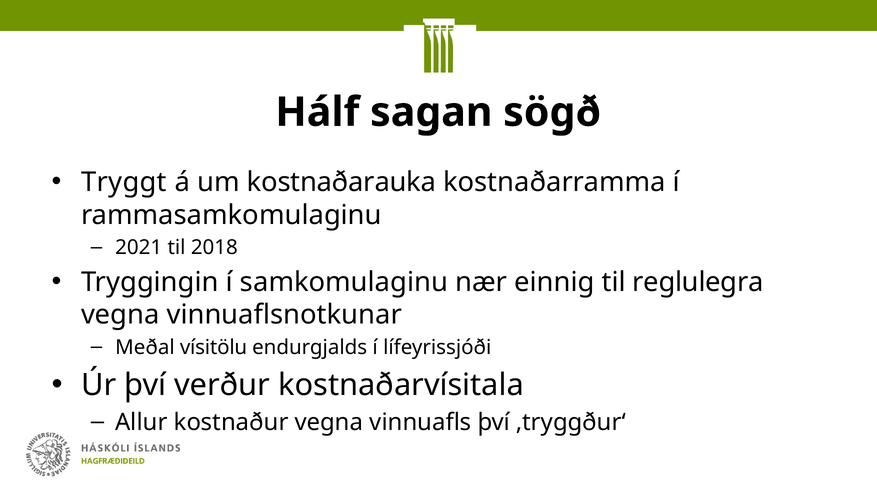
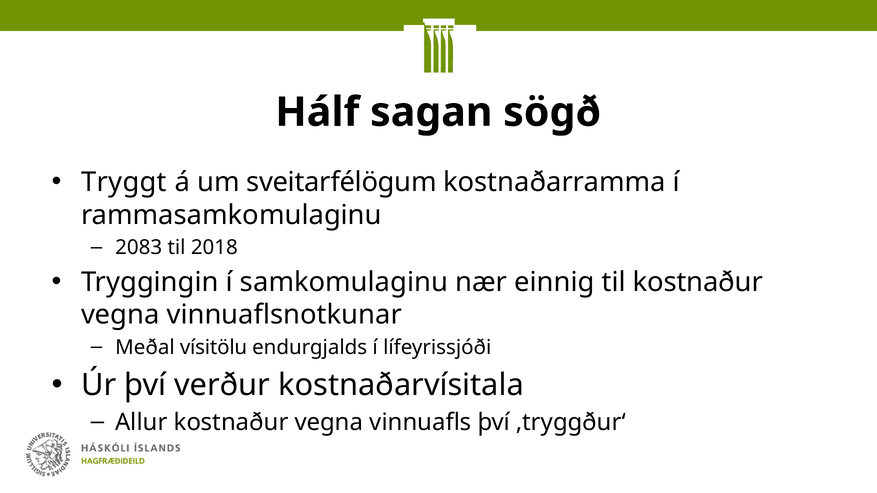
kostnaðarauka: kostnaðarauka -> sveitarfélögum
2021: 2021 -> 2083
til reglulegra: reglulegra -> kostnaður
